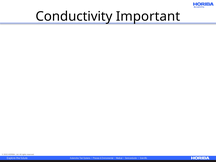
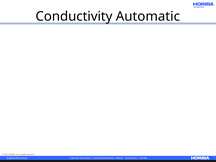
Important: Important -> Automatic
